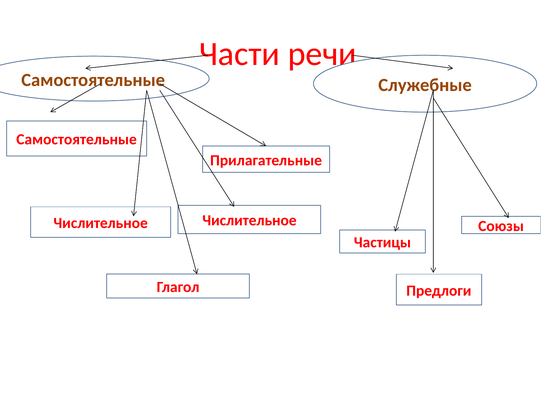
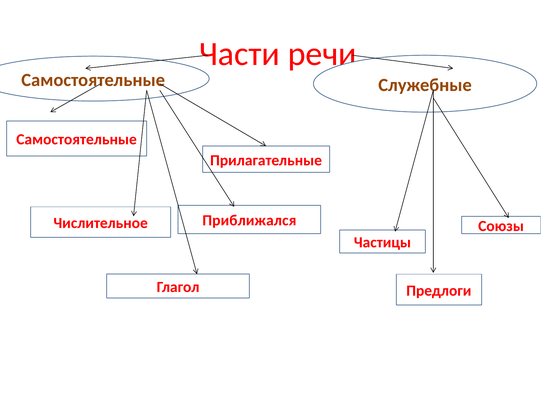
Числительное Числительное: Числительное -> Приближался
